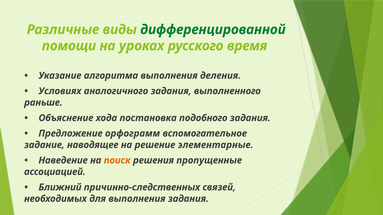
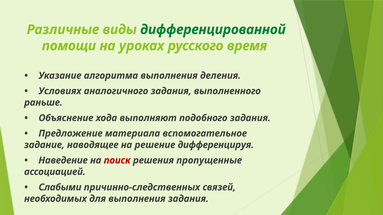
постановка: постановка -> выполняют
орфограмм: орфограмм -> материала
элементарные: элементарные -> дифференцируя
поиск colour: orange -> red
Ближний: Ближний -> Слабыми
